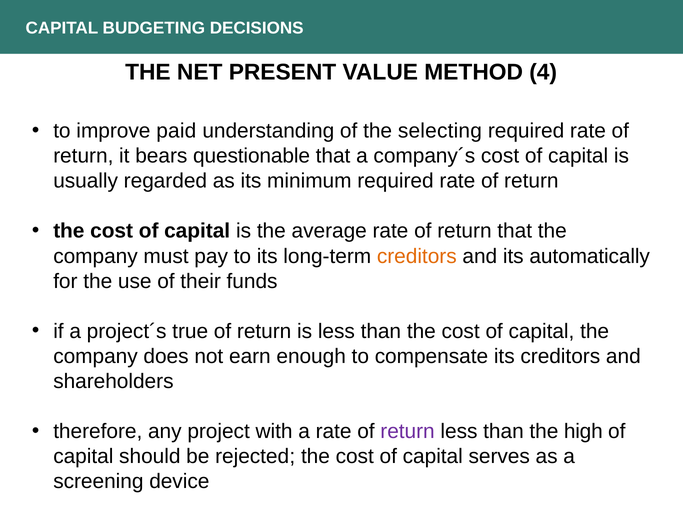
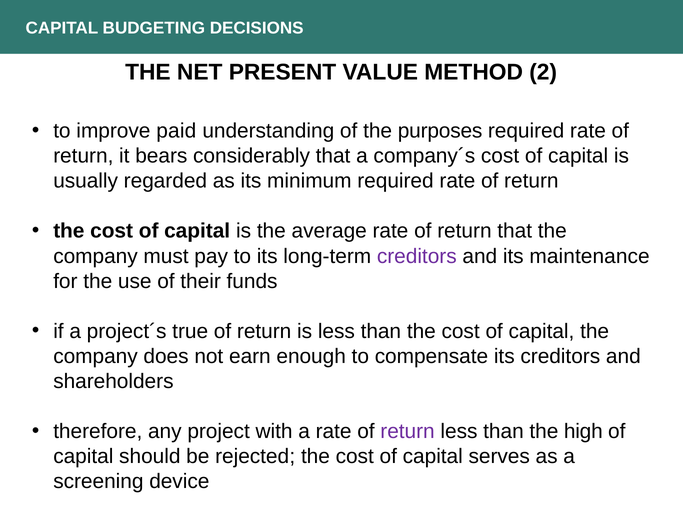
4: 4 -> 2
selecting: selecting -> purposes
questionable: questionable -> considerably
creditors at (417, 256) colour: orange -> purple
automatically: automatically -> maintenance
